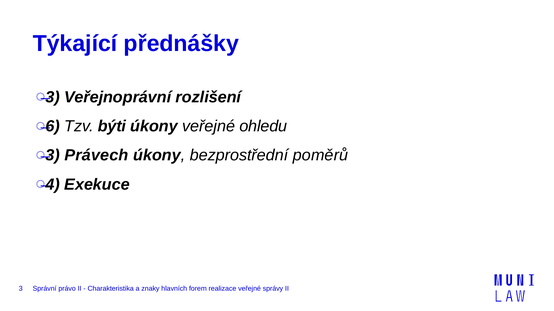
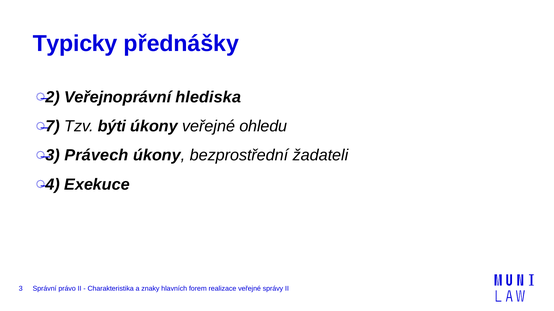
Týkající: Týkající -> Typicky
3 at (53, 97): 3 -> 2
rozlišení: rozlišení -> hlediska
6: 6 -> 7
poměrů: poměrů -> žadateli
